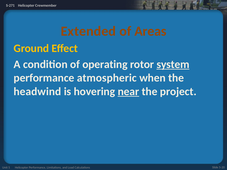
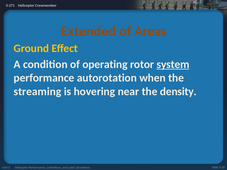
atmospheric: atmospheric -> autorotation
headwind: headwind -> streaming
near underline: present -> none
project: project -> density
